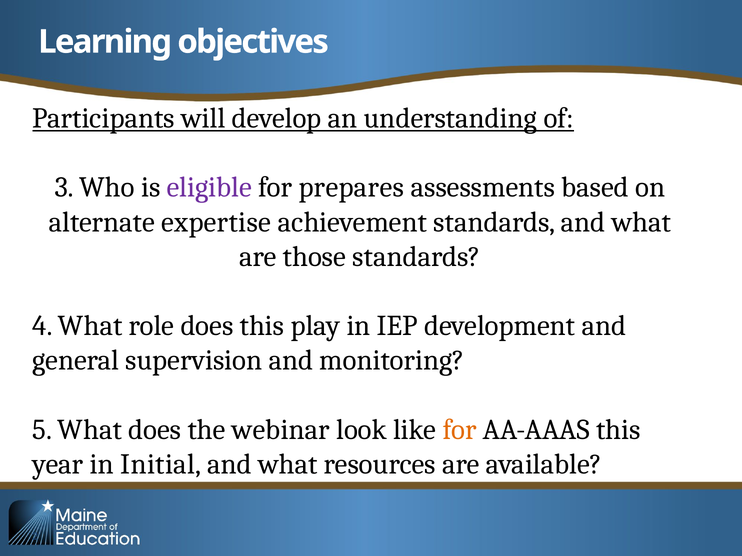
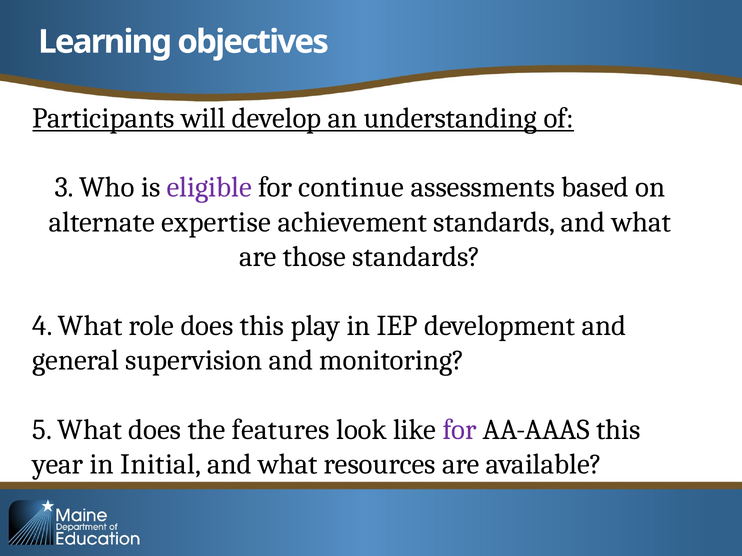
prepares: prepares -> continue
webinar: webinar -> features
for at (460, 430) colour: orange -> purple
